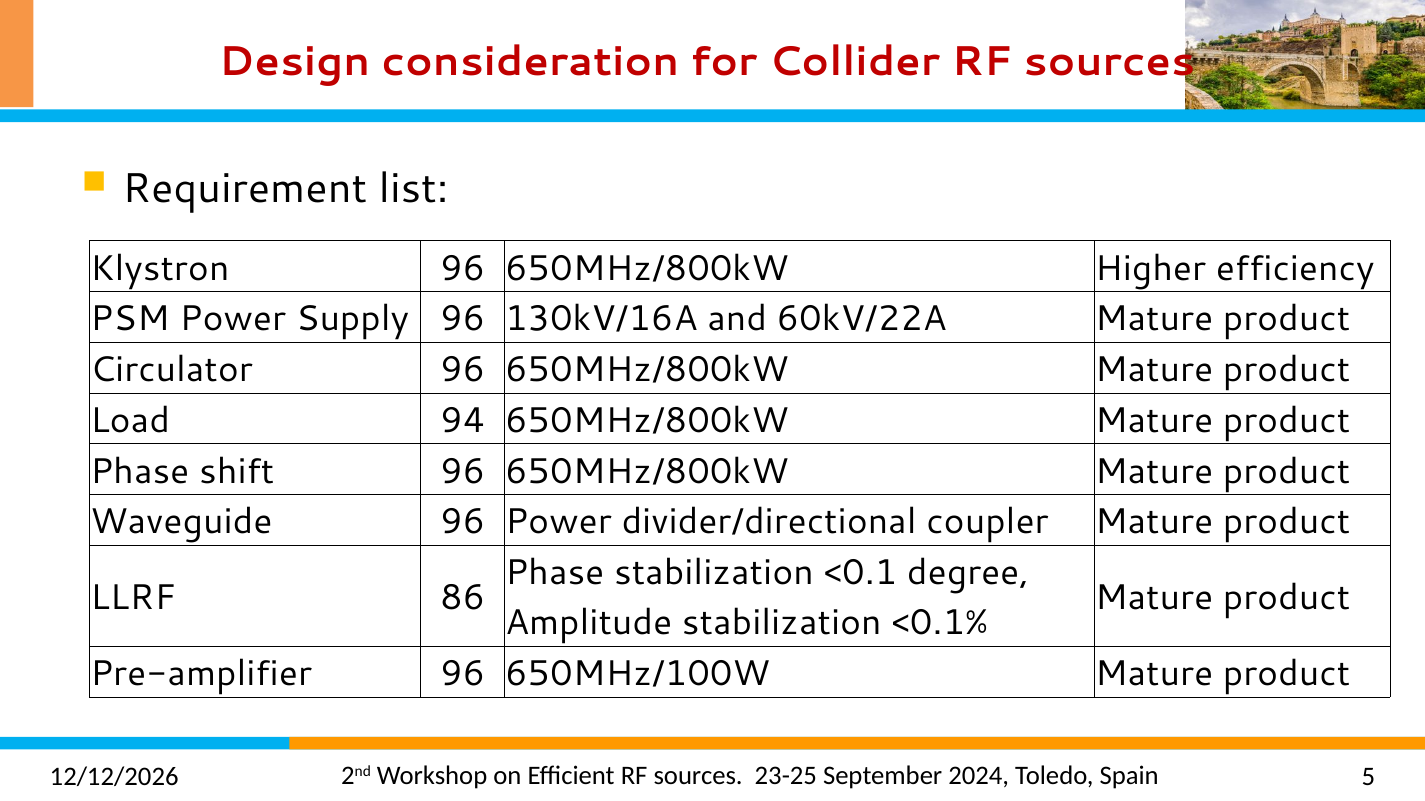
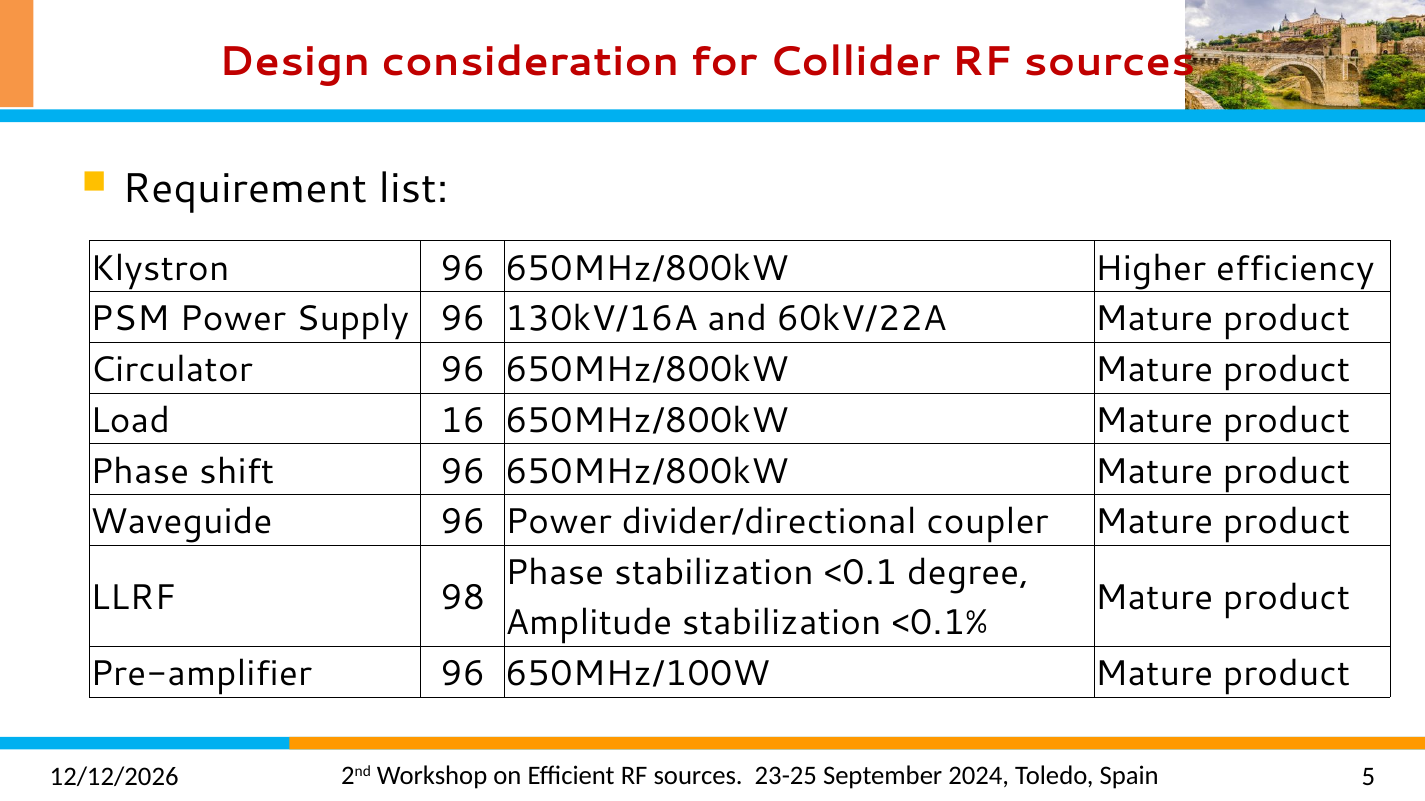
94: 94 -> 16
86: 86 -> 98
